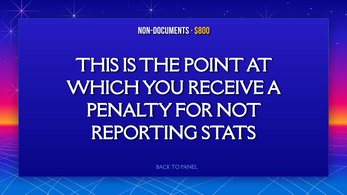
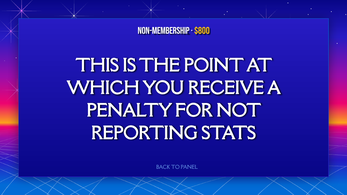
NON-DOCUMENTS: NON-DOCUMENTS -> NON-MEMBERSHIP
